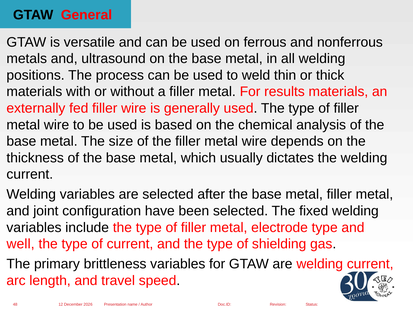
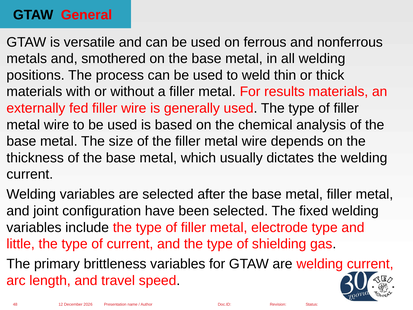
ultrasound: ultrasound -> smothered
well: well -> little
